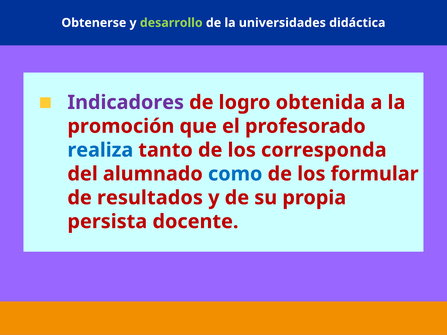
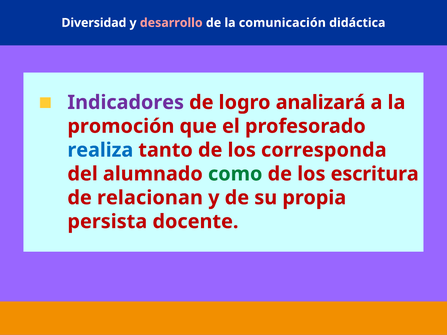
Obtenerse: Obtenerse -> Diversidad
desarrollo colour: light green -> pink
universidades: universidades -> comunicación
obtenida: obtenida -> analizará
como colour: blue -> green
formular: formular -> escritura
resultados: resultados -> relacionan
